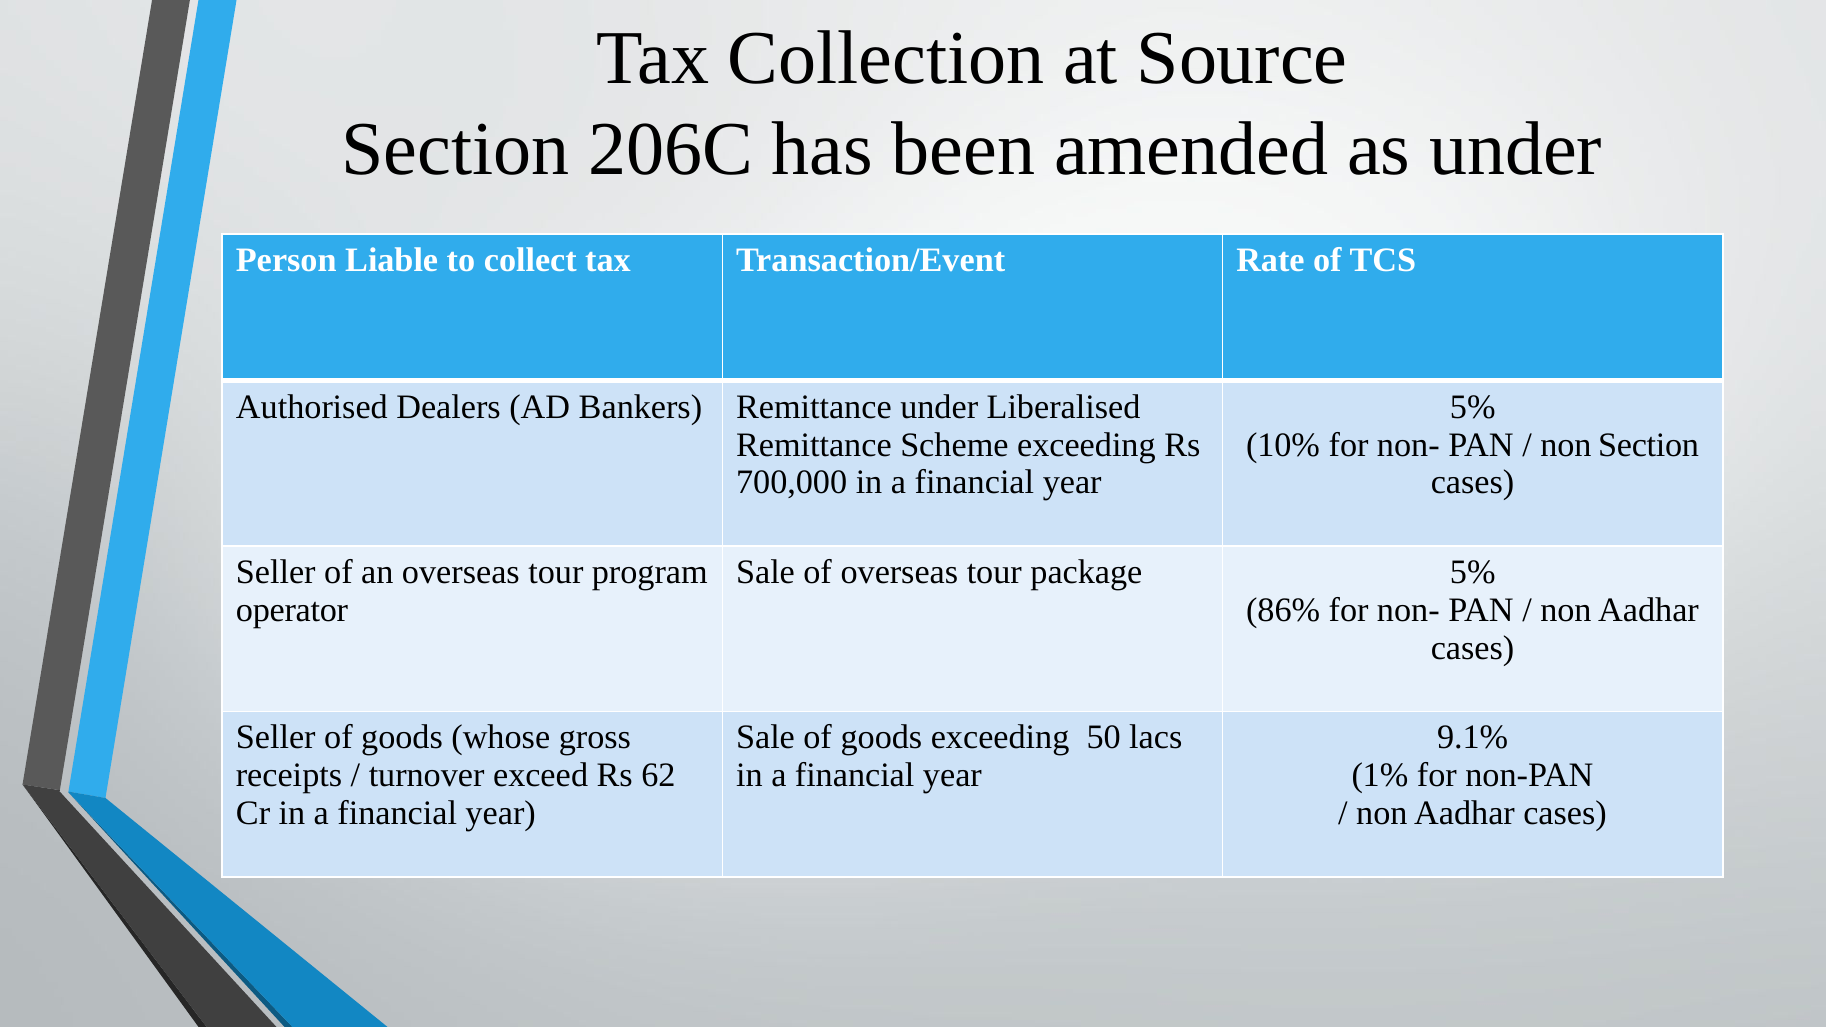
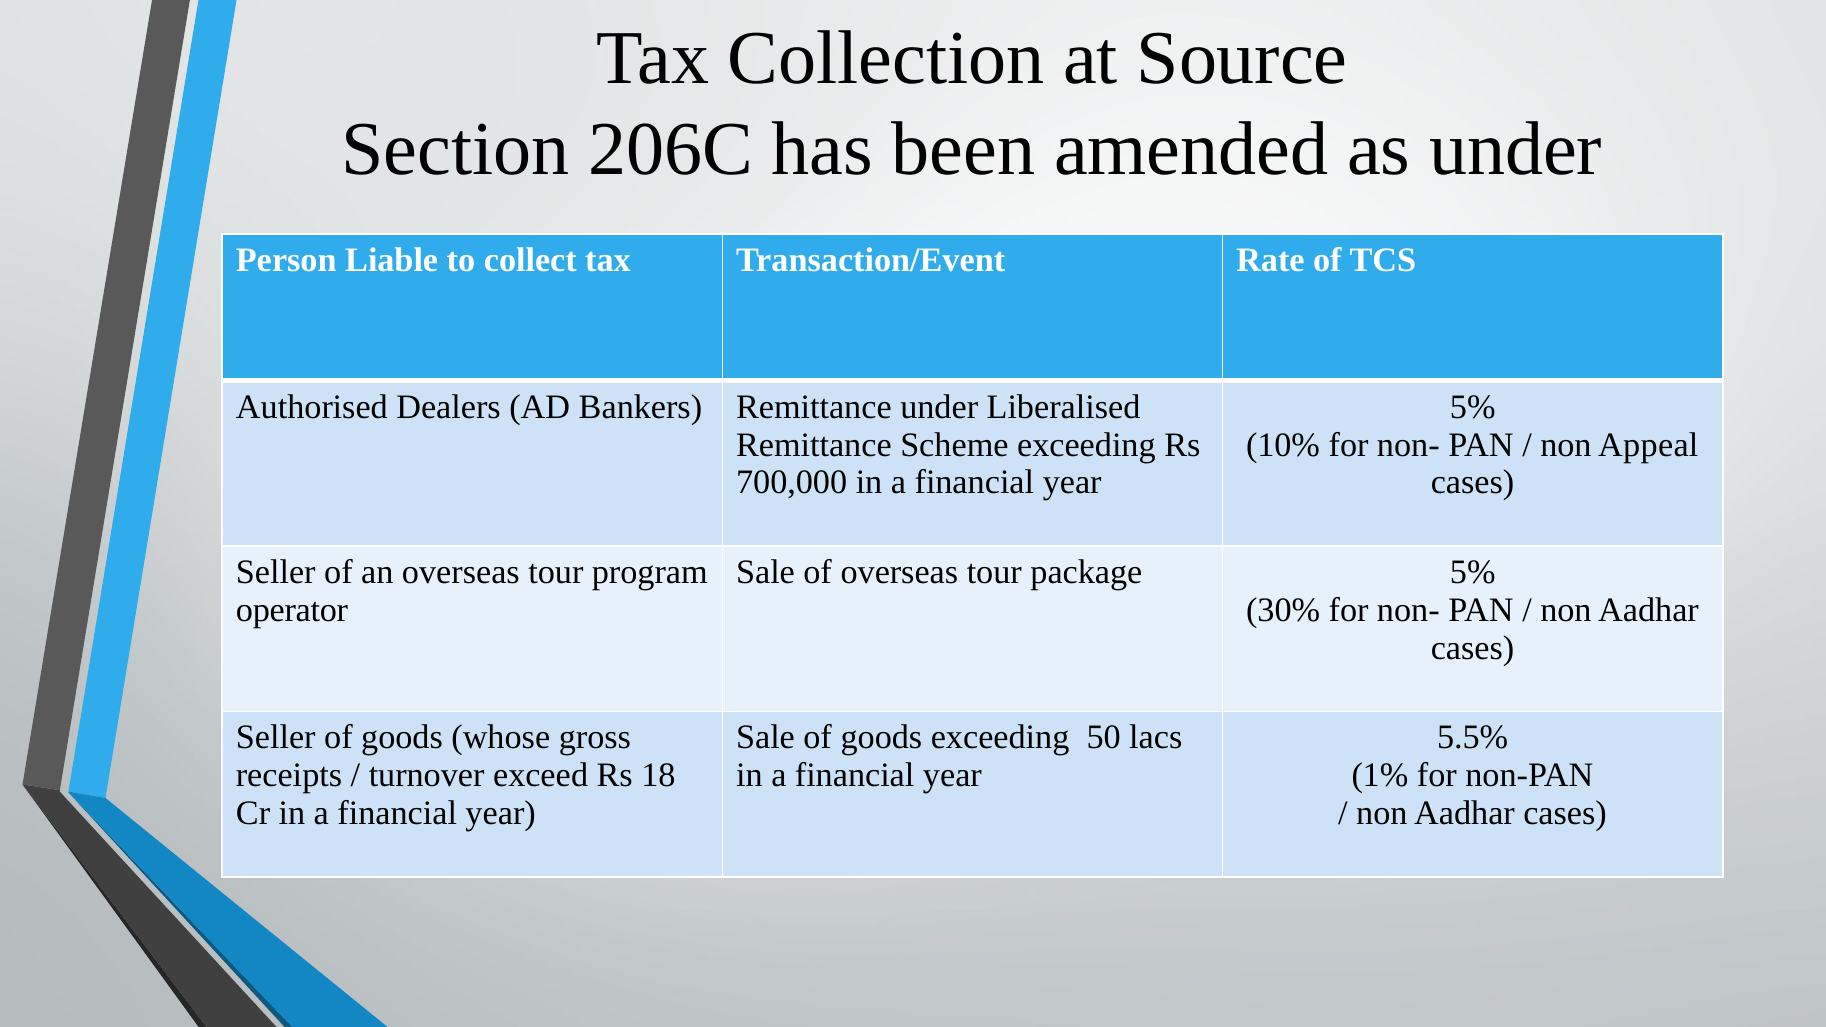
non Section: Section -> Appeal
86%: 86% -> 30%
9.1%: 9.1% -> 5.5%
62: 62 -> 18
